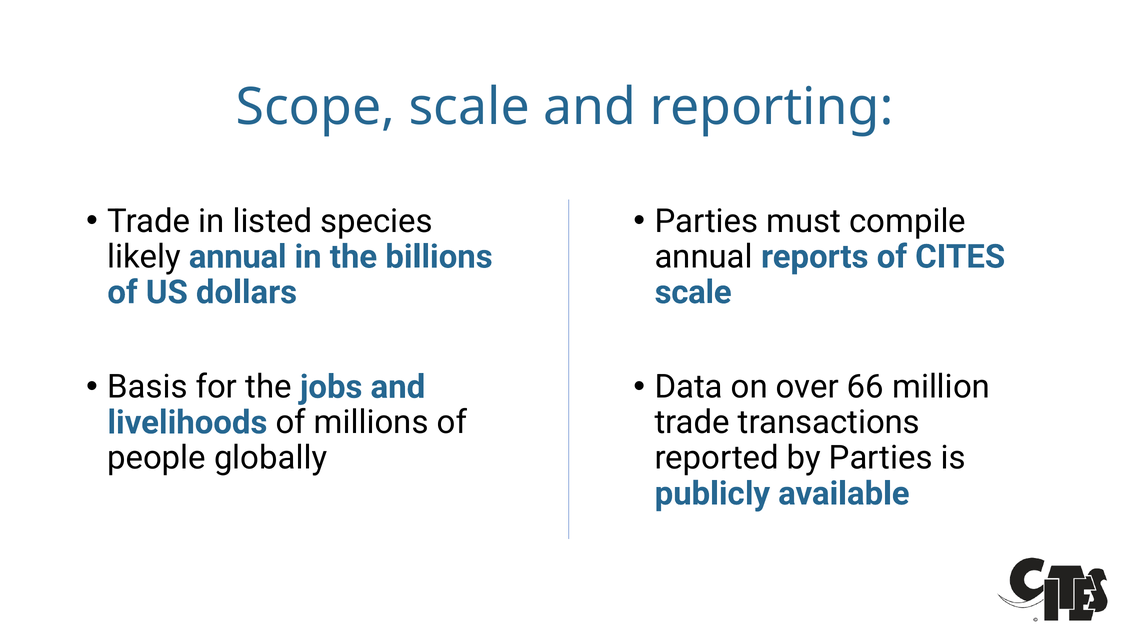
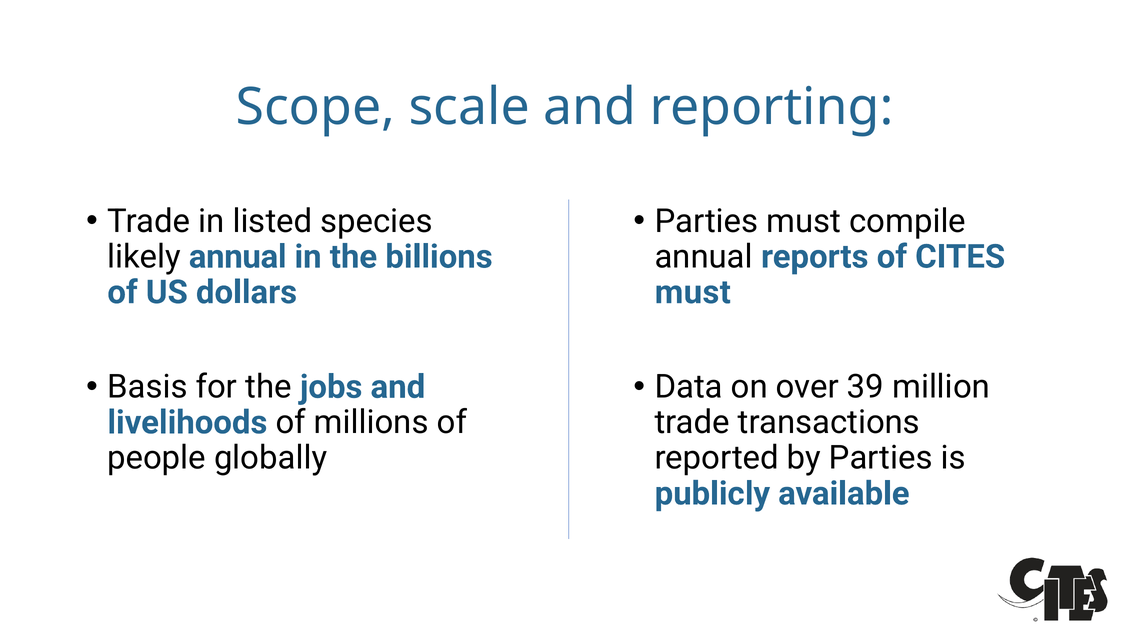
scale at (693, 292): scale -> must
66: 66 -> 39
